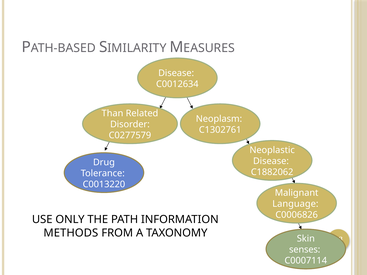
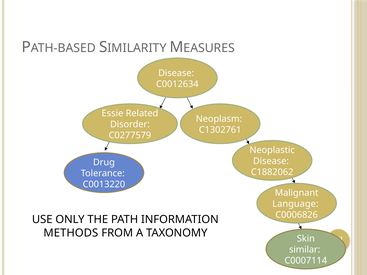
Than: Than -> Essie
senses: senses -> similar
